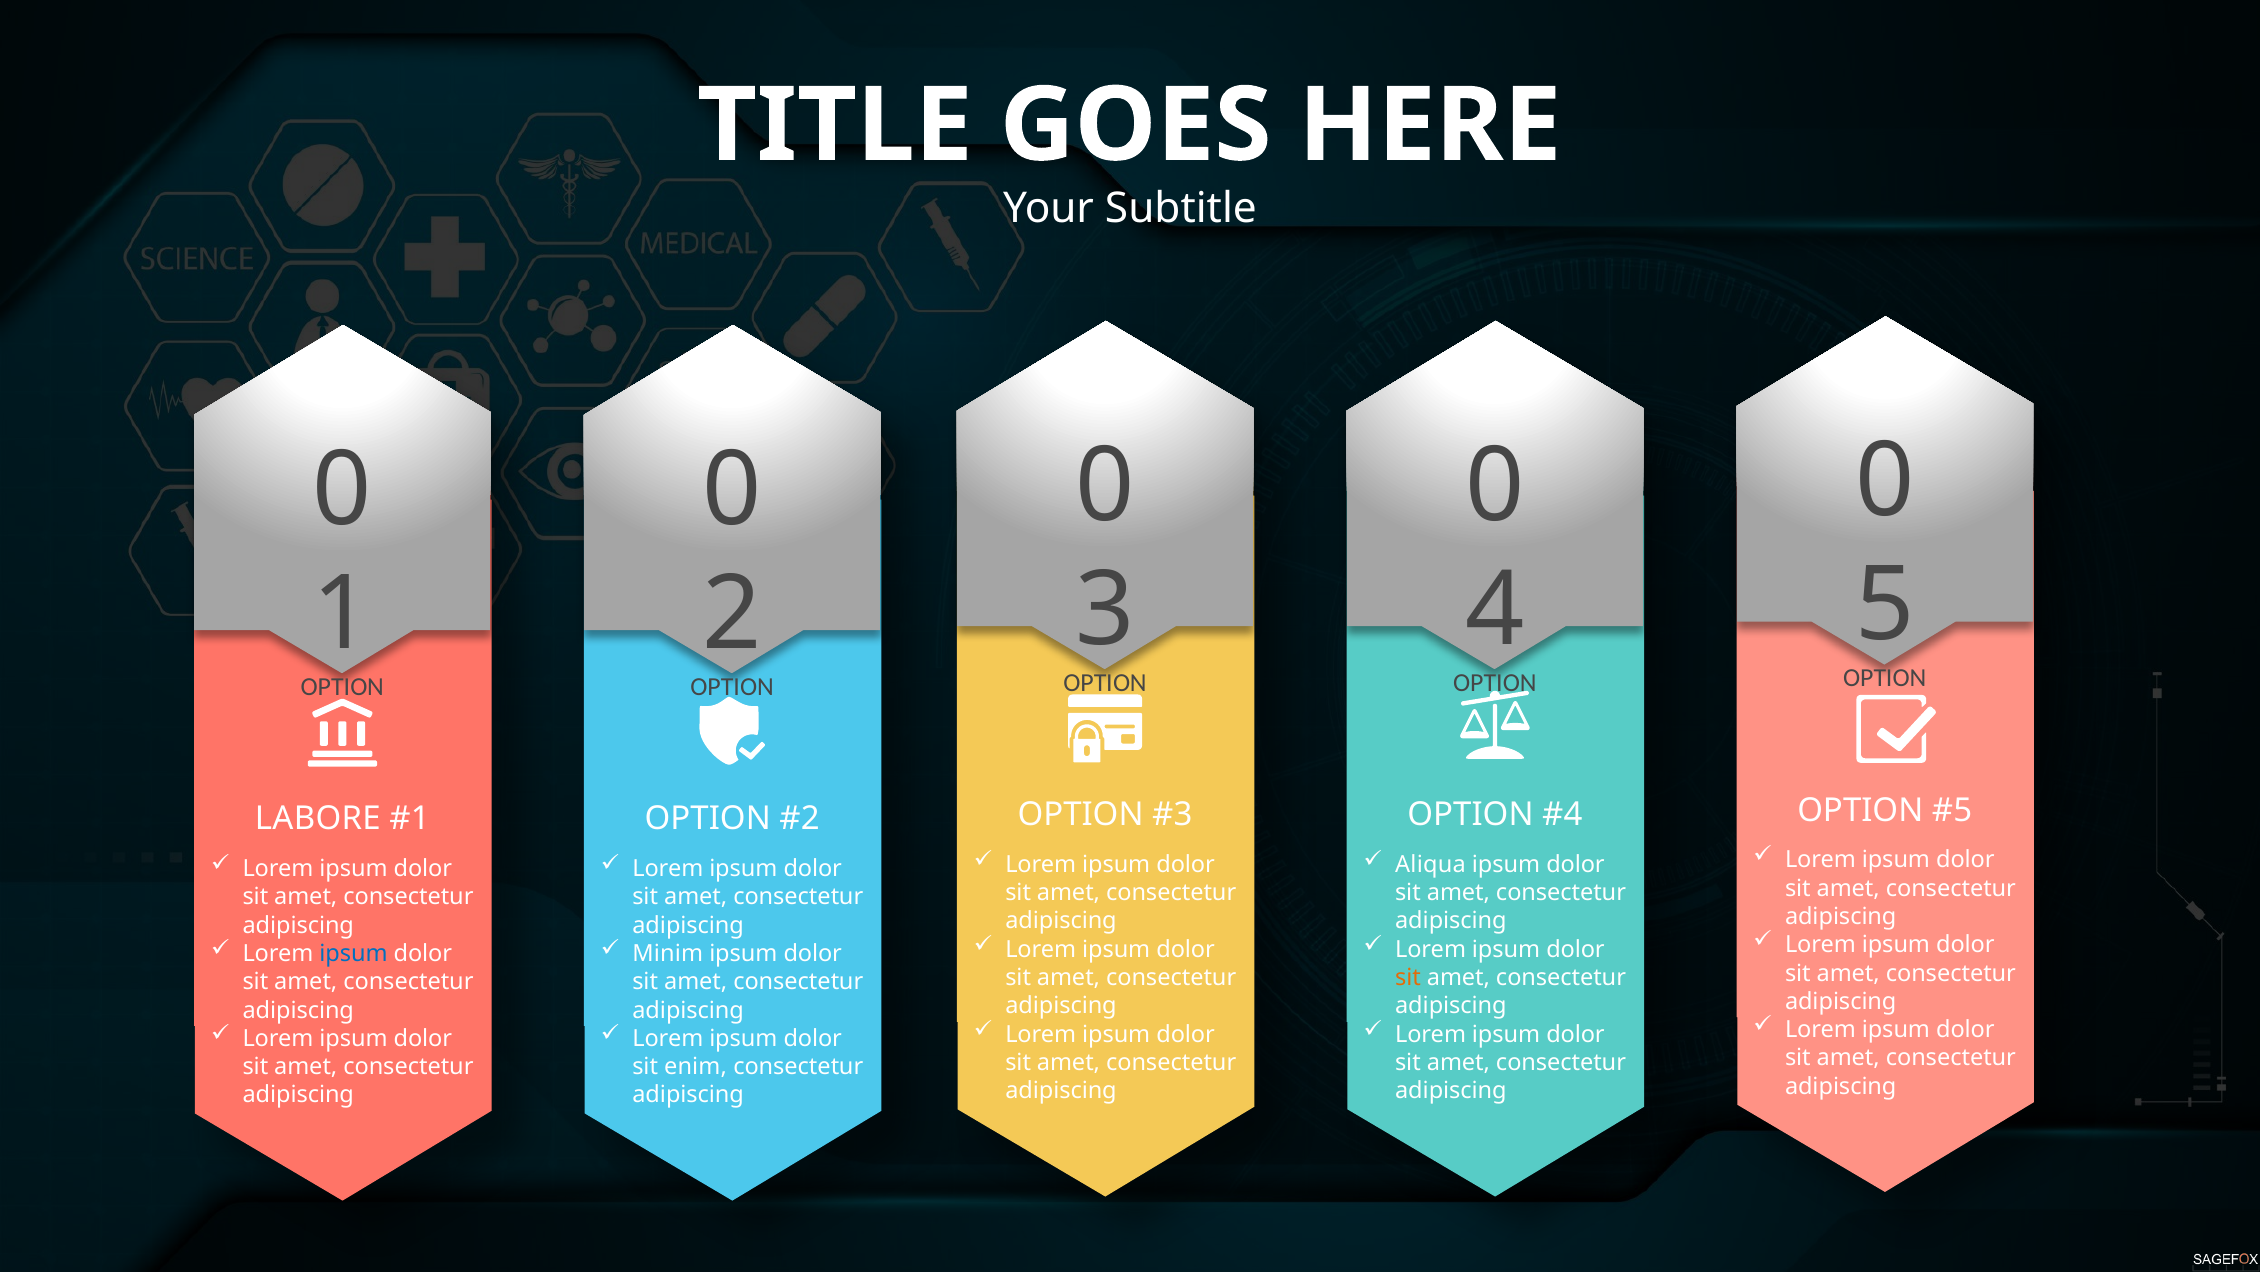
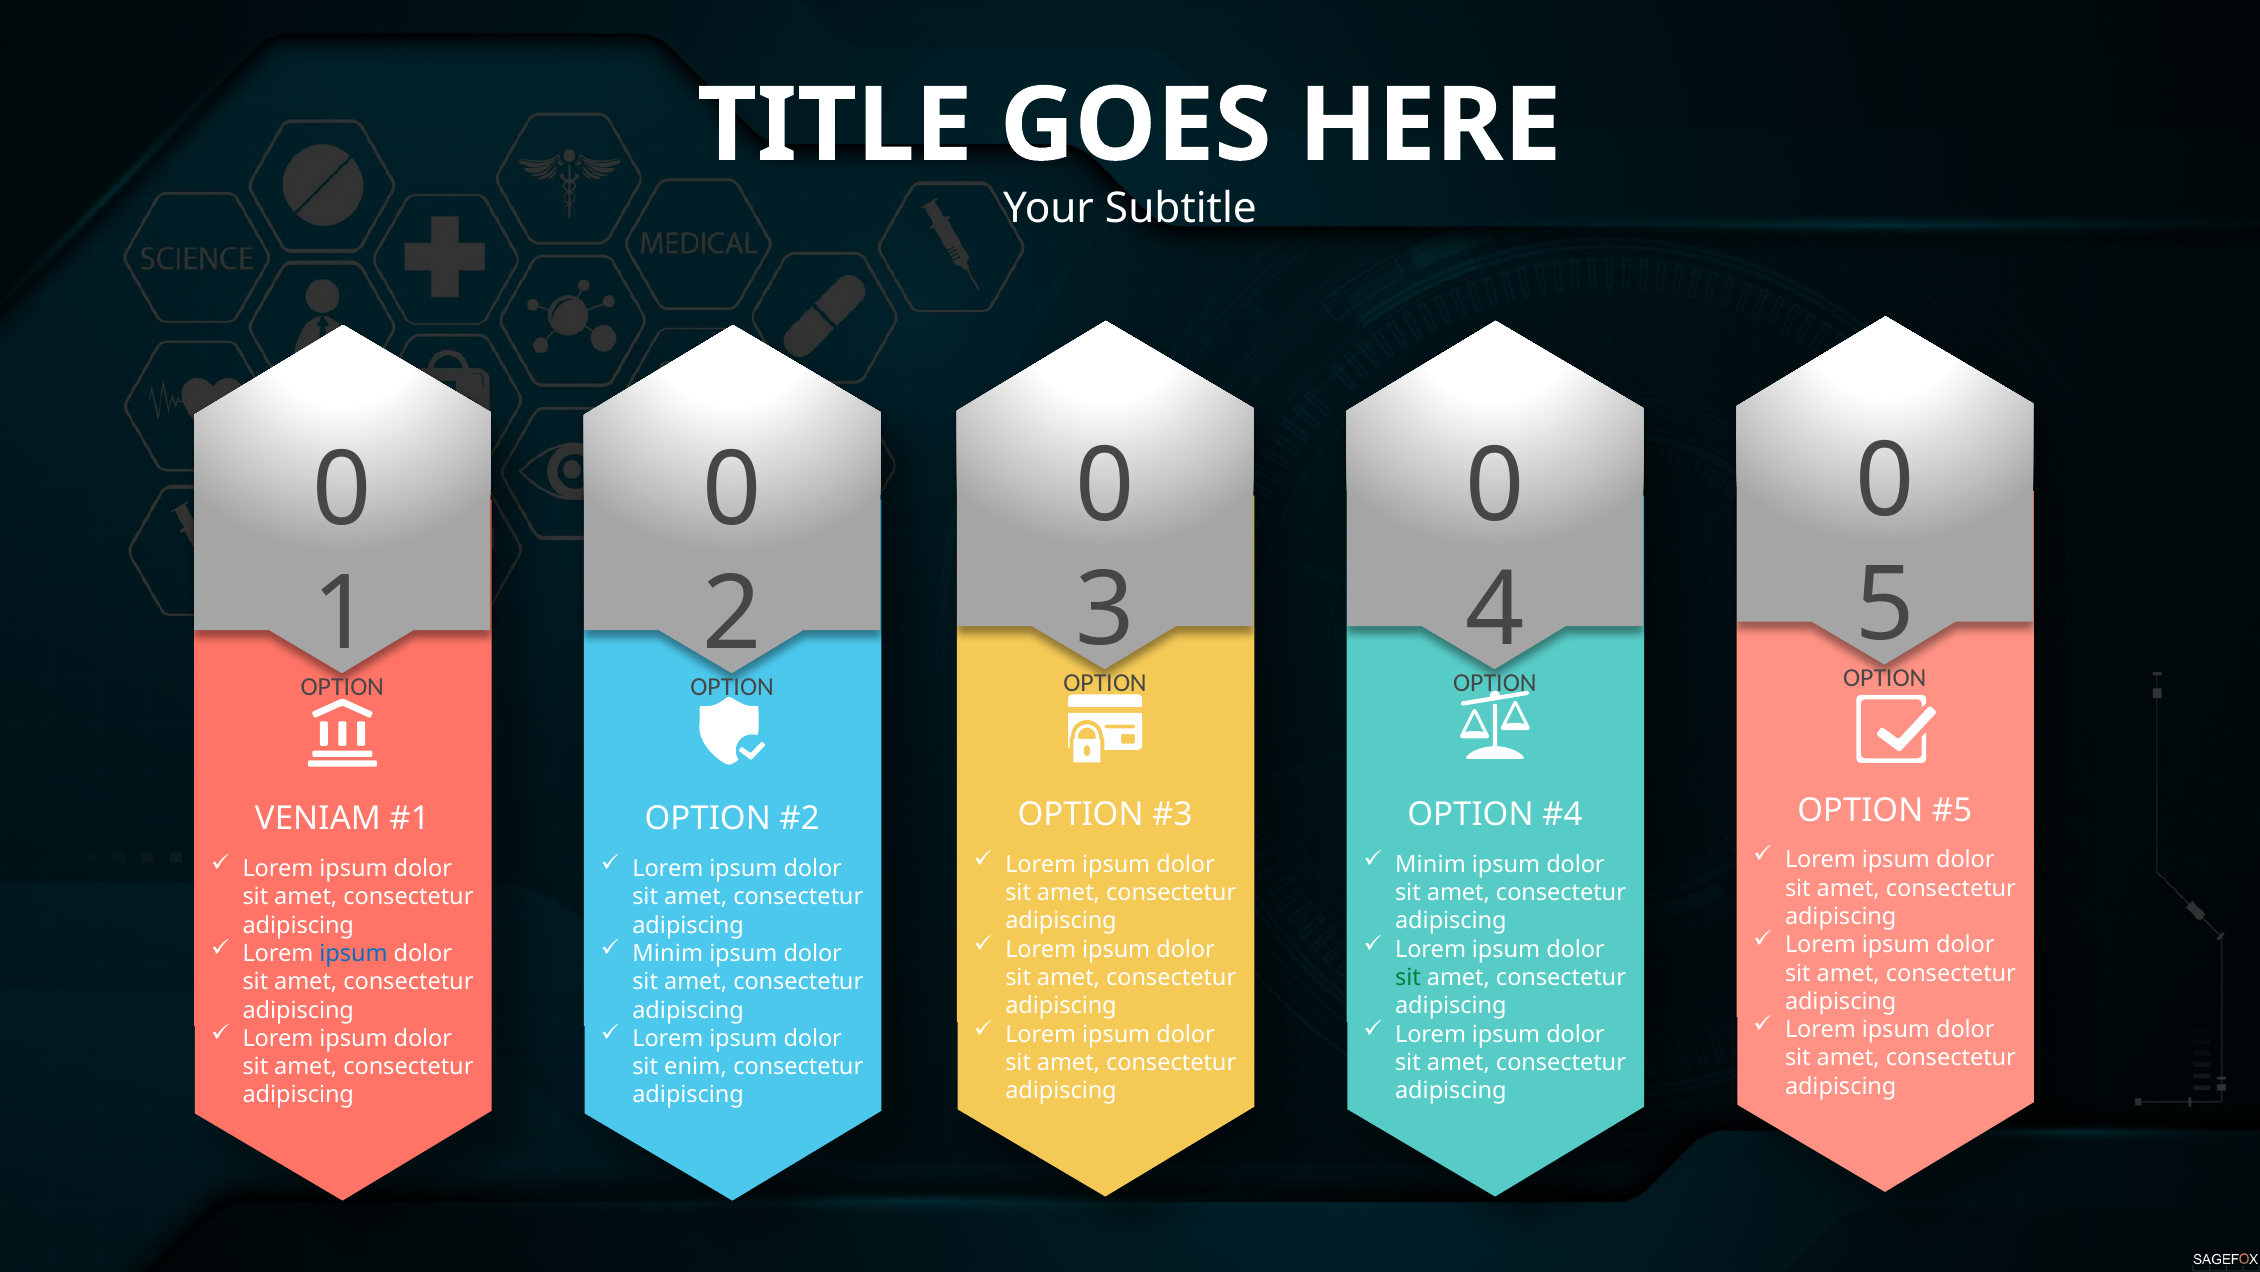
LABORE: LABORE -> VENIAM
Aliqua at (1430, 864): Aliqua -> Minim
sit at (1408, 977) colour: orange -> green
